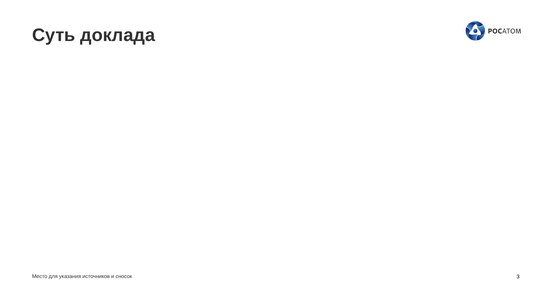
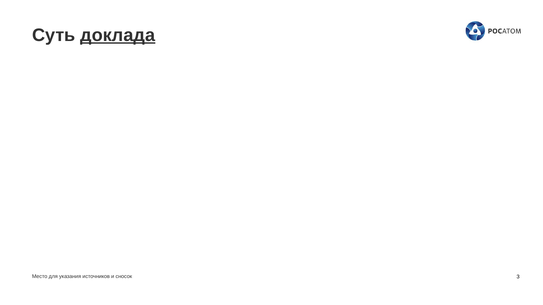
доклада underline: none -> present
